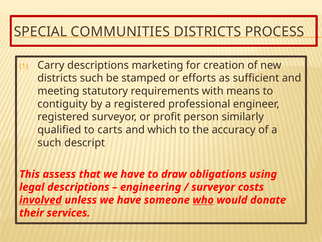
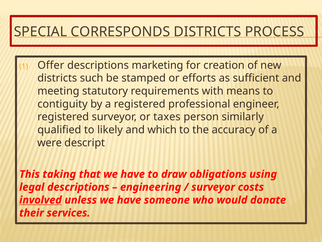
COMMUNITIES: COMMUNITIES -> CORRESPONDS
Carry: Carry -> Offer
profit: profit -> taxes
carts: carts -> likely
such at (49, 142): such -> were
assess: assess -> taking
who underline: present -> none
